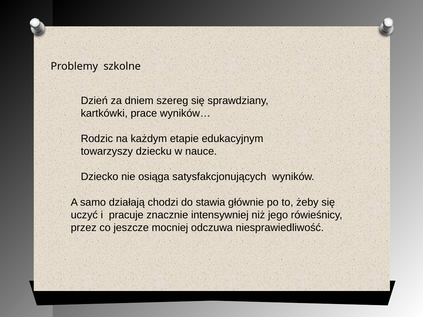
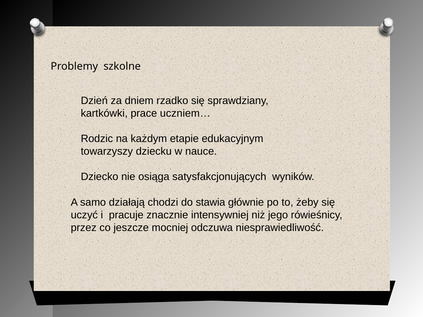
szereg: szereg -> rzadko
wyników…: wyników… -> uczniem…
